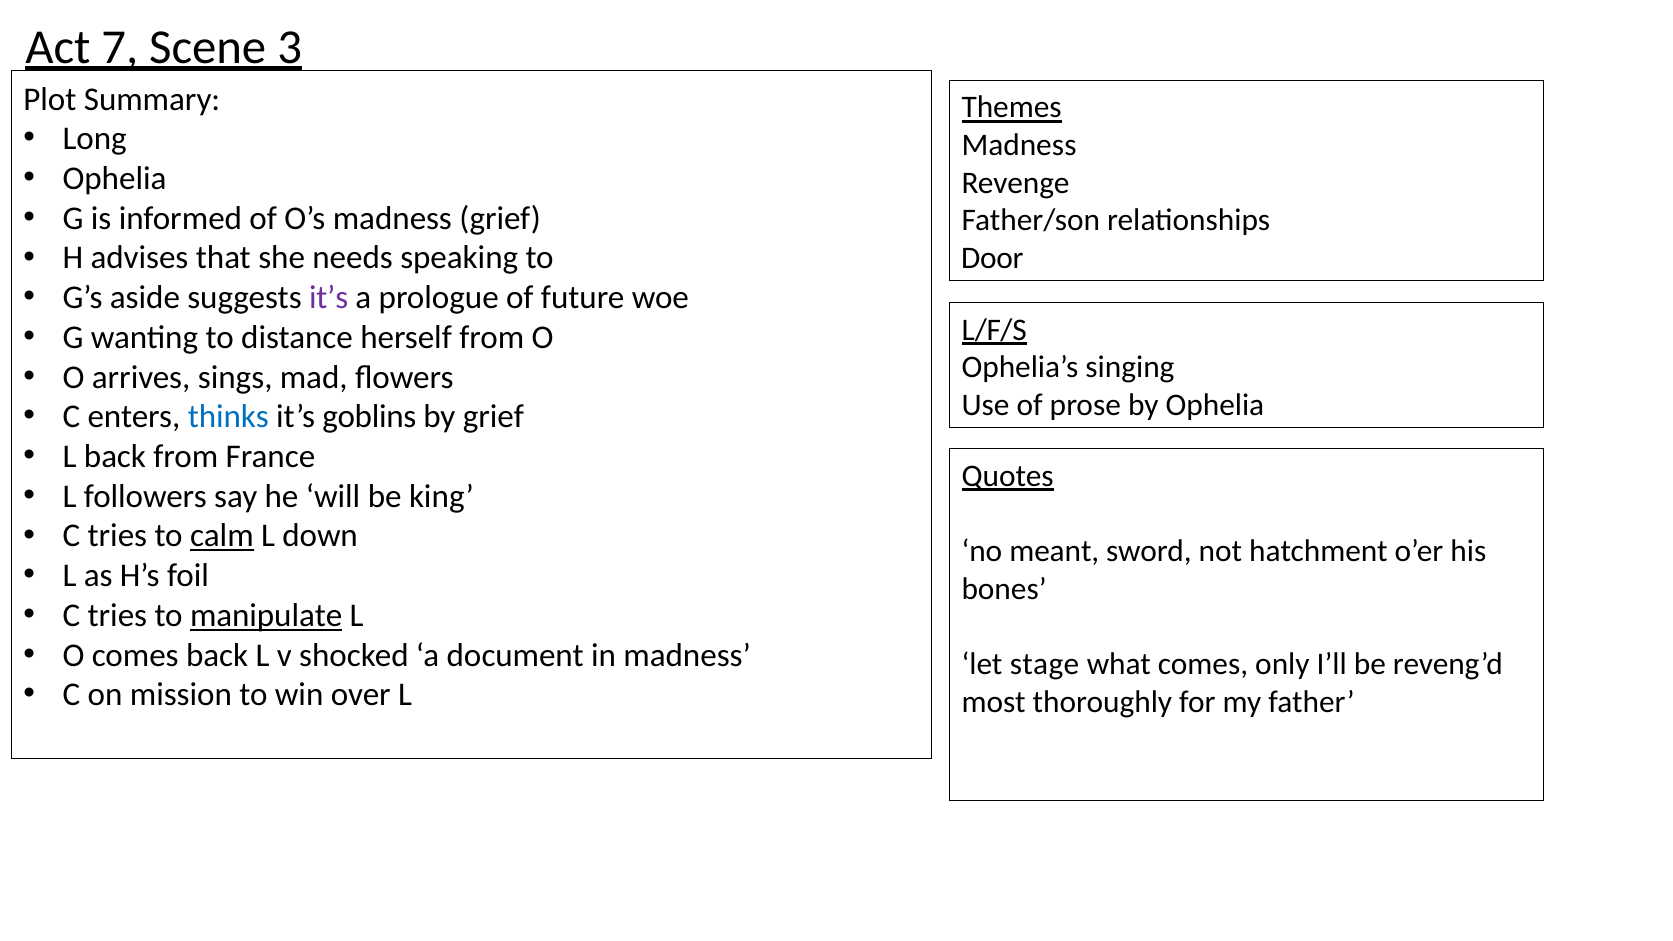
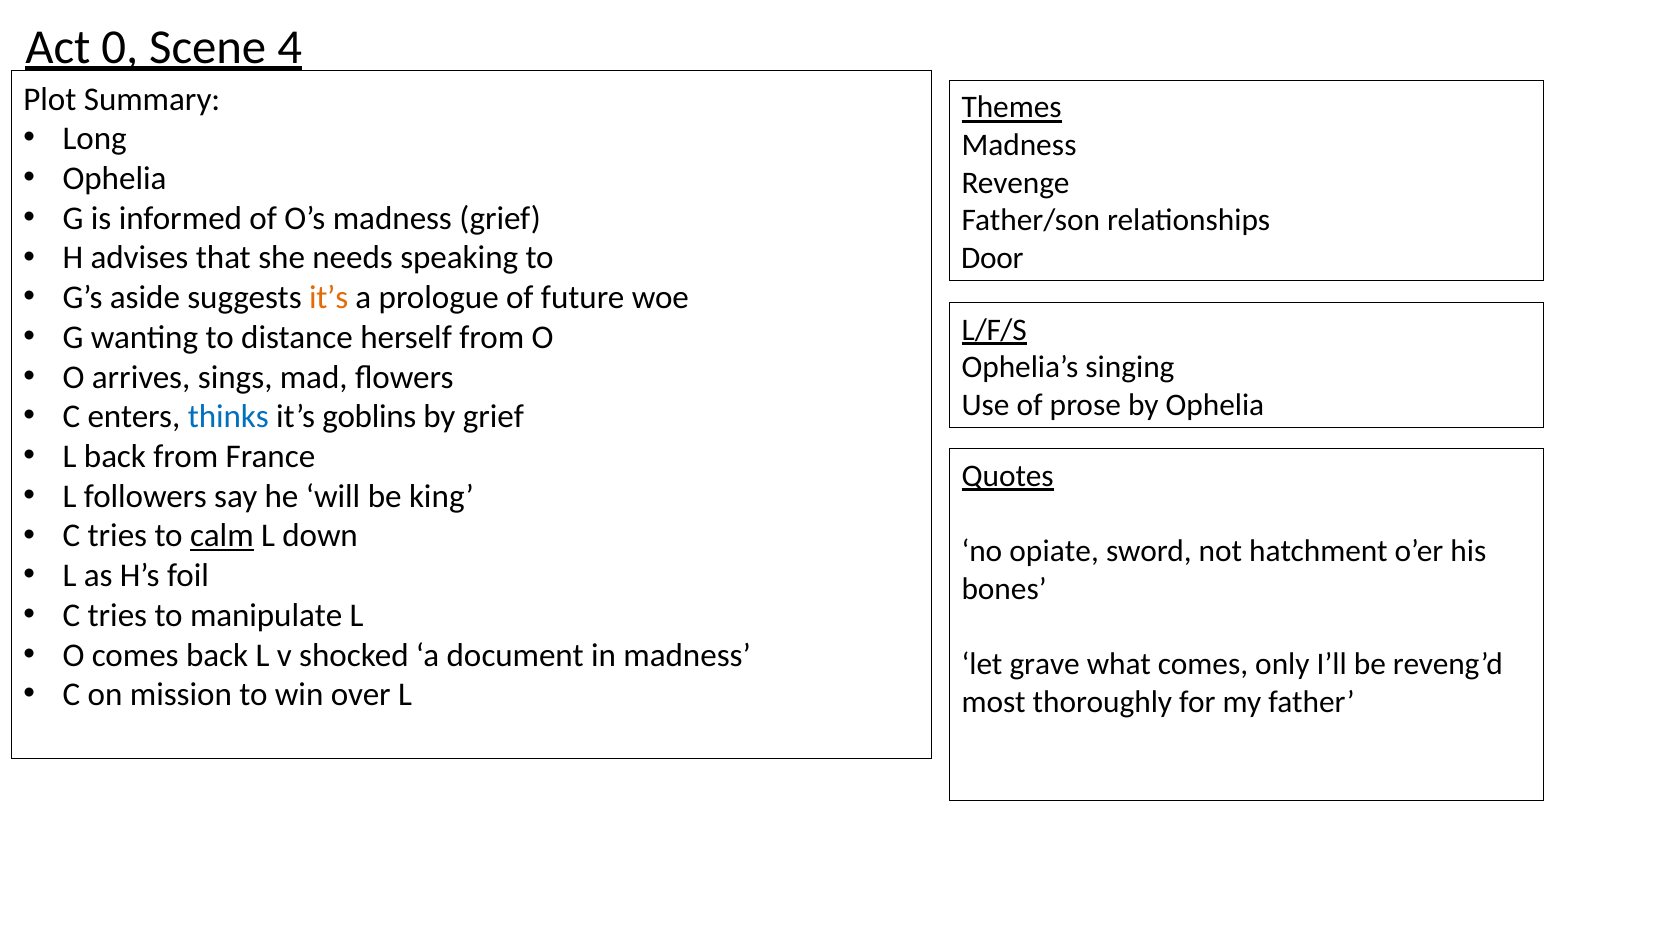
7: 7 -> 0
3: 3 -> 4
it’s at (329, 298) colour: purple -> orange
meant: meant -> opiate
manipulate underline: present -> none
stage: stage -> grave
